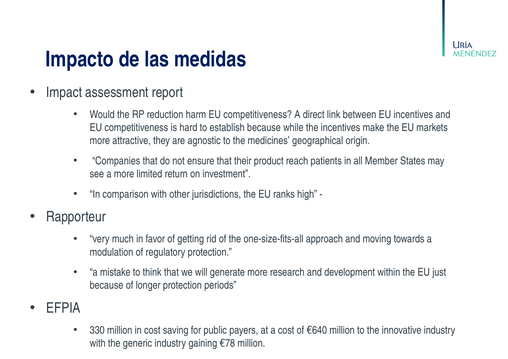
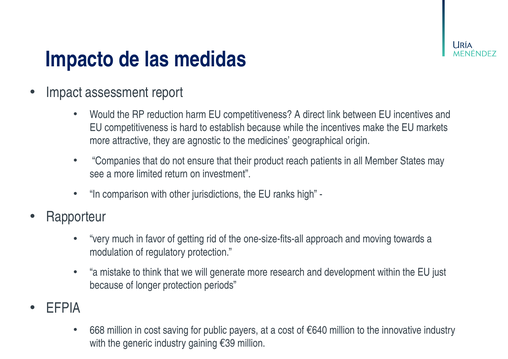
330: 330 -> 668
€78: €78 -> €39
